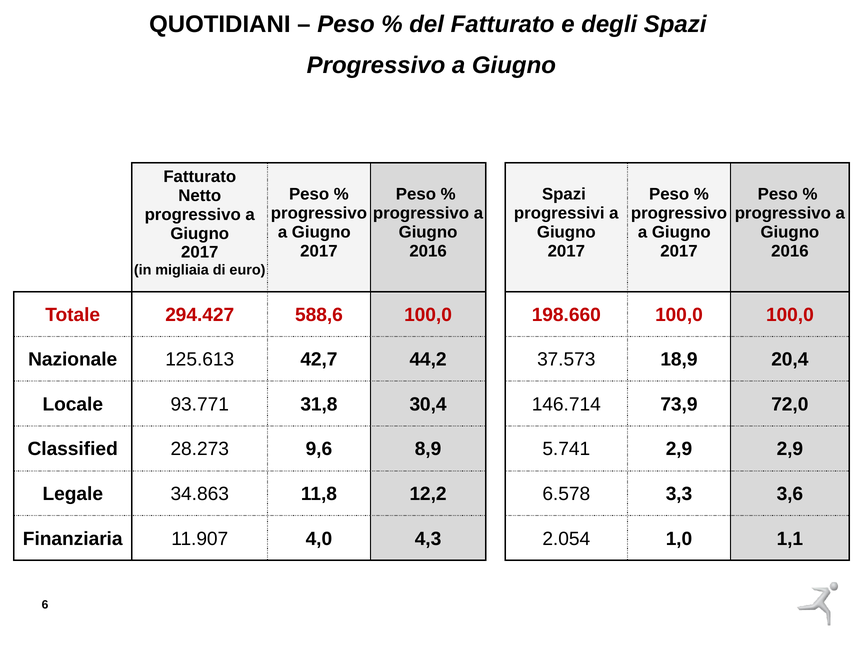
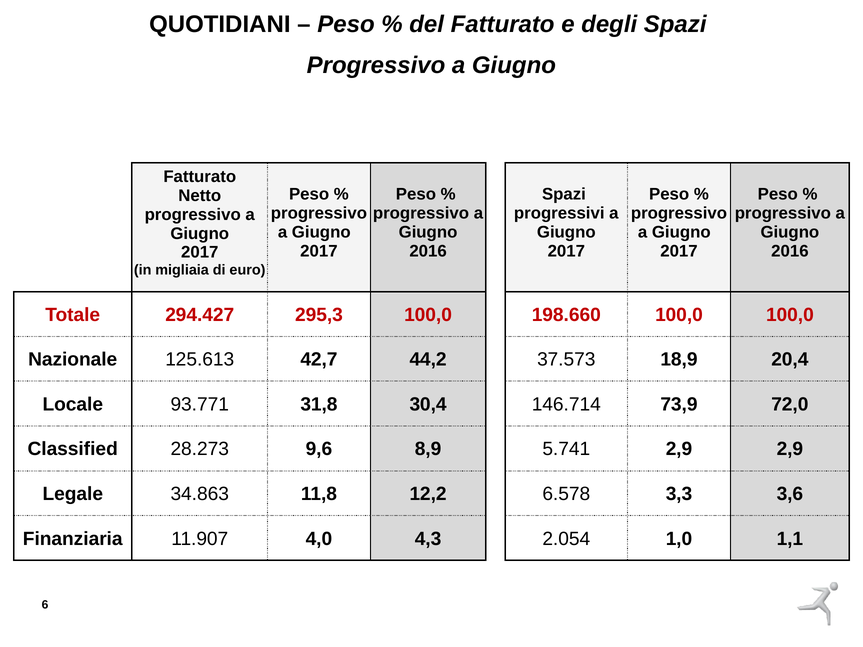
588,6: 588,6 -> 295,3
